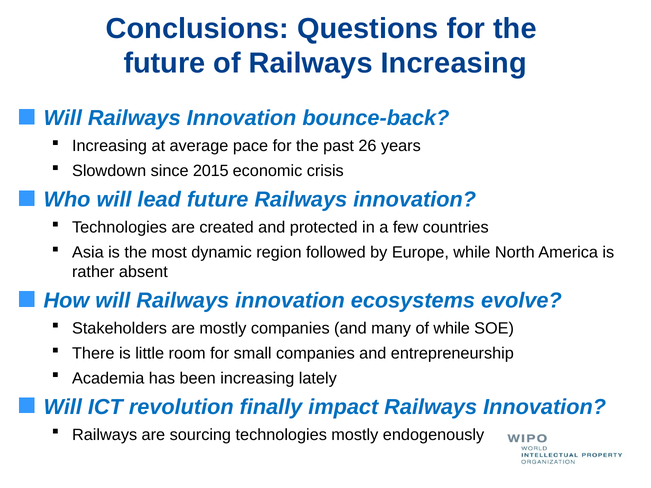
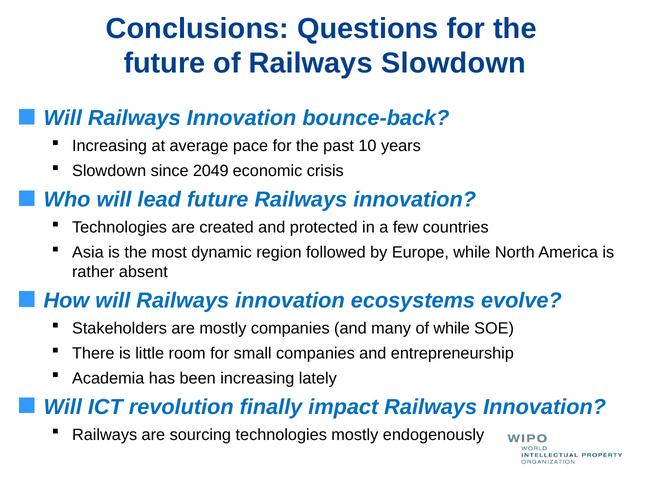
Railways Increasing: Increasing -> Slowdown
26: 26 -> 10
2015: 2015 -> 2049
